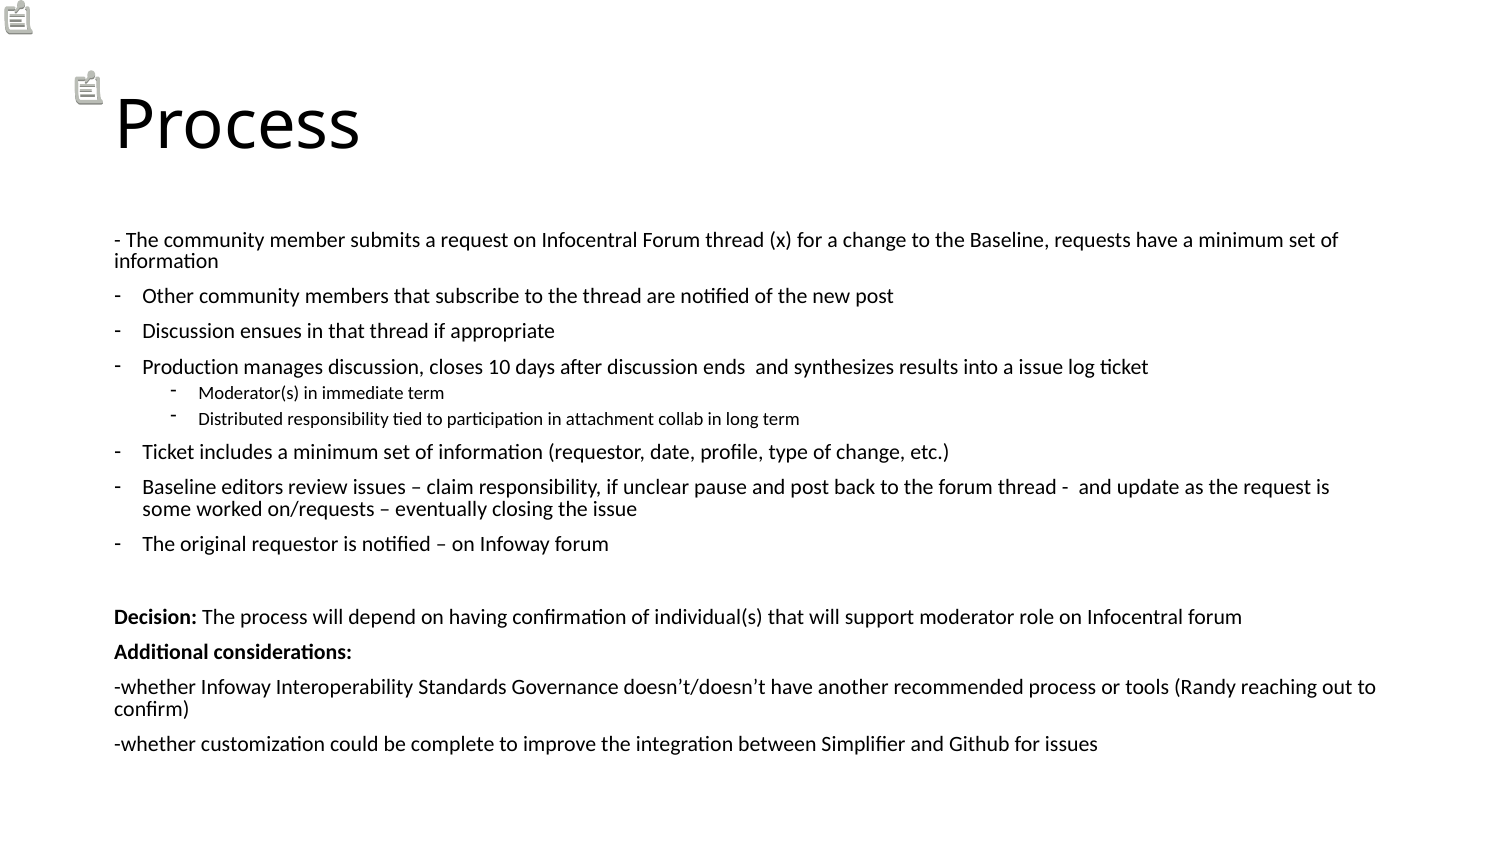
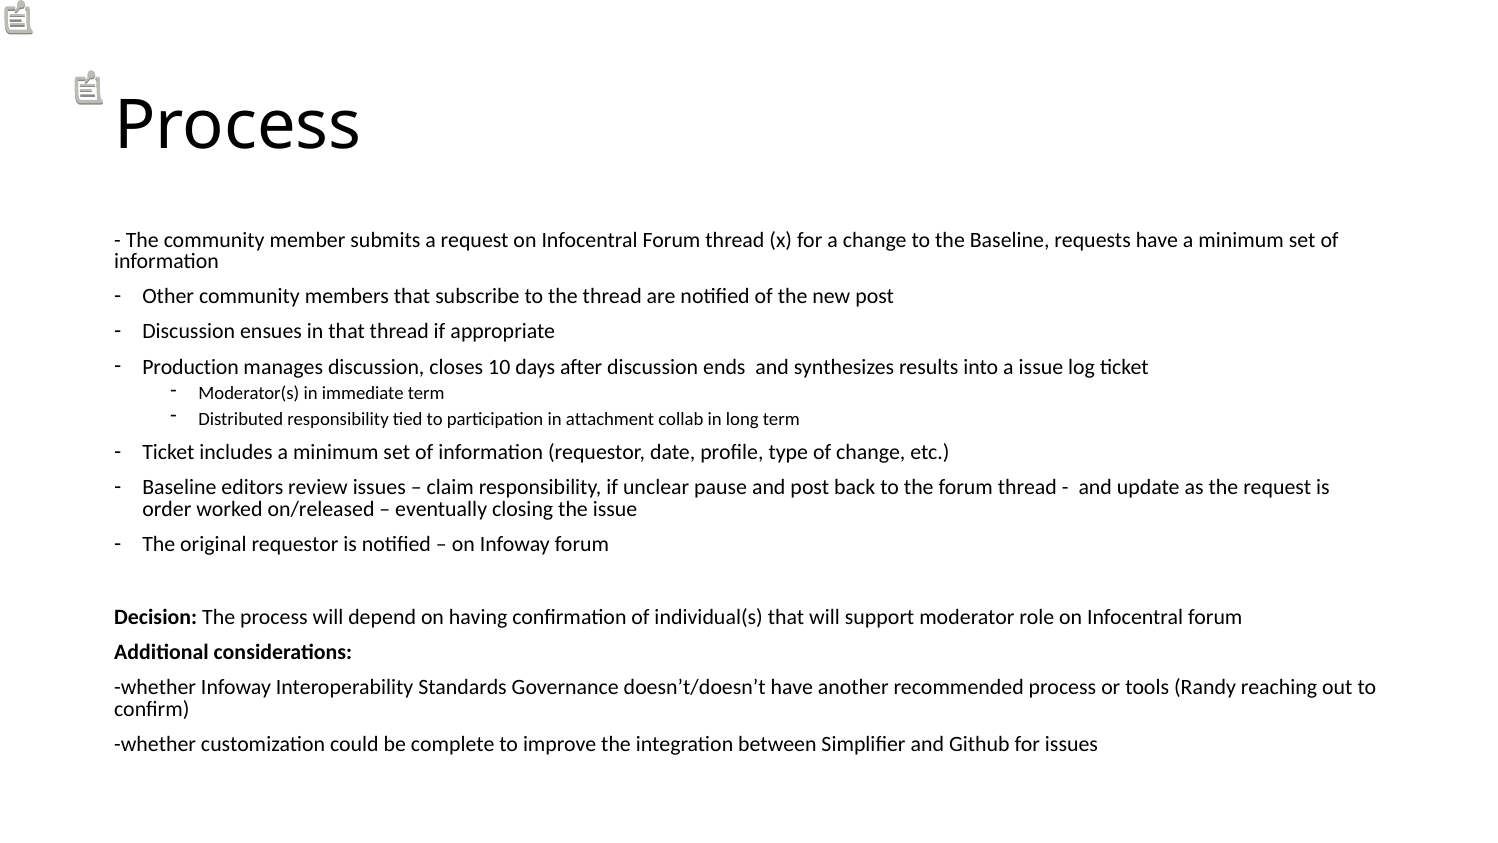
some: some -> order
on/requests: on/requests -> on/released
